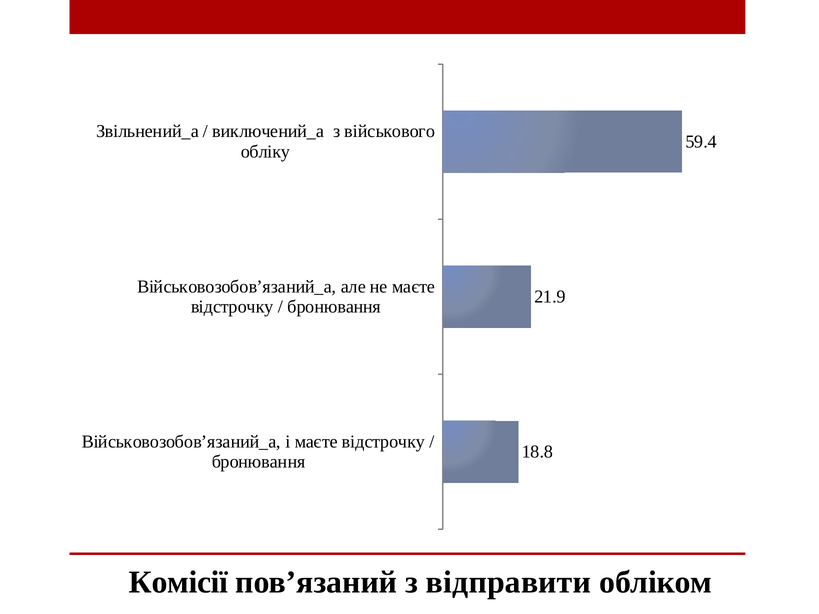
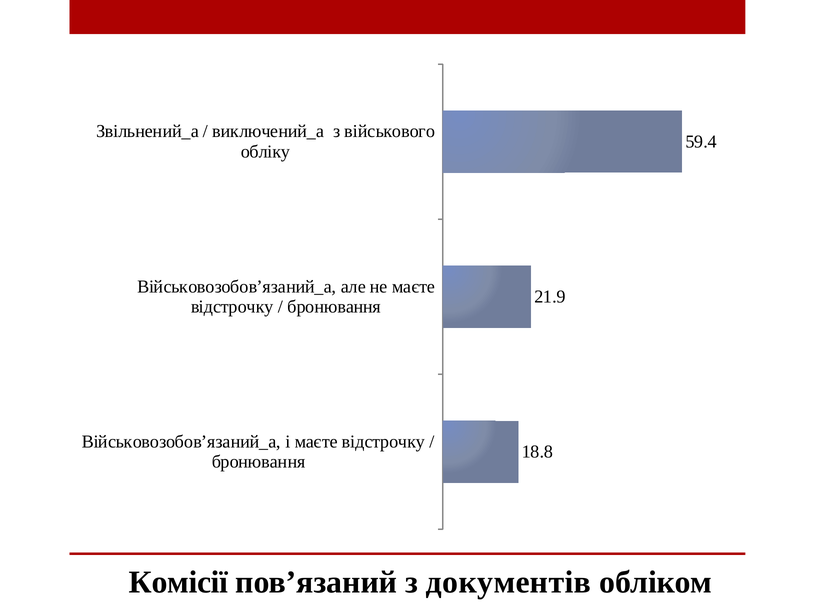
відправити: відправити -> документів
